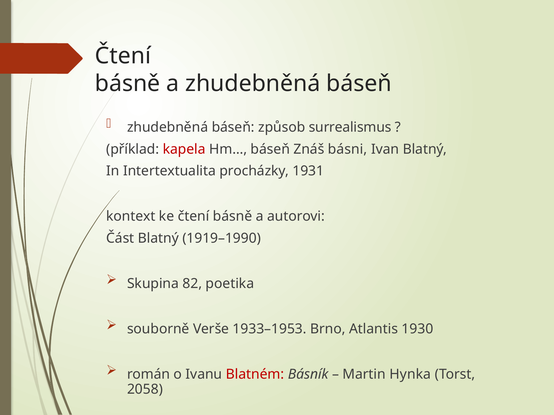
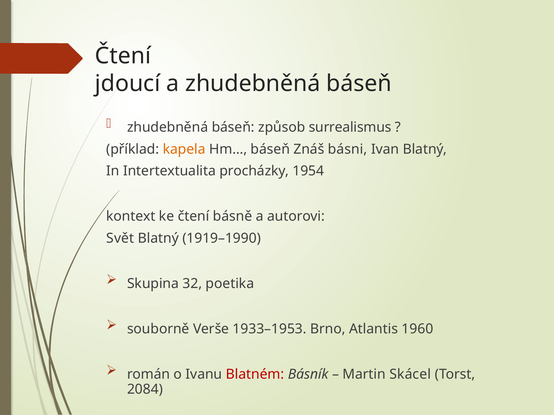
básně at (128, 84): básně -> jdoucí
kapela colour: red -> orange
1931: 1931 -> 1954
Část: Část -> Svět
82: 82 -> 32
1930: 1930 -> 1960
Hynka: Hynka -> Skácel
2058: 2058 -> 2084
